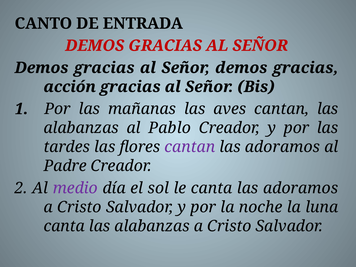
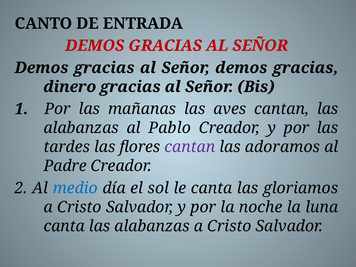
acción: acción -> dinero
medio colour: purple -> blue
canta las adoramos: adoramos -> gloriamos
